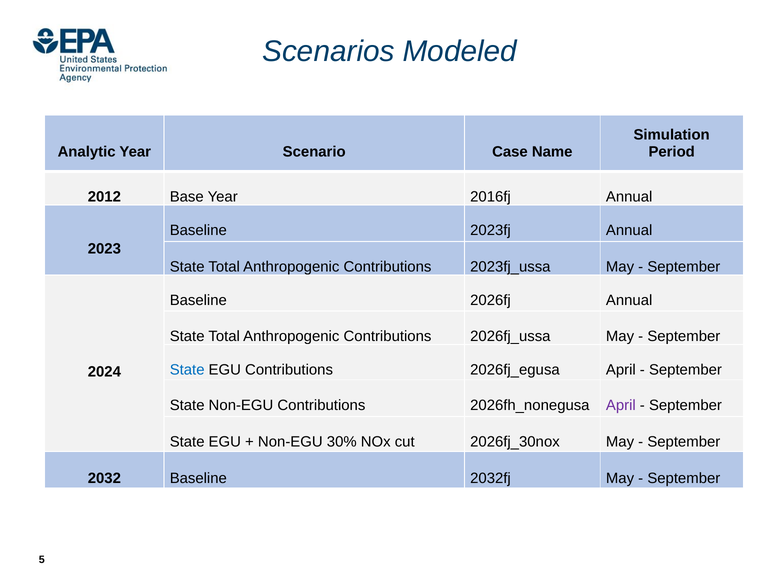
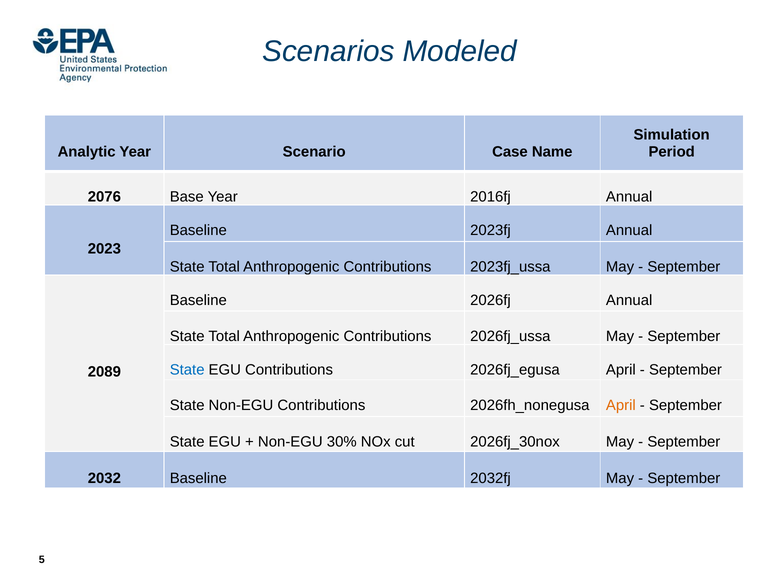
2012: 2012 -> 2076
2024: 2024 -> 2089
April at (621, 405) colour: purple -> orange
